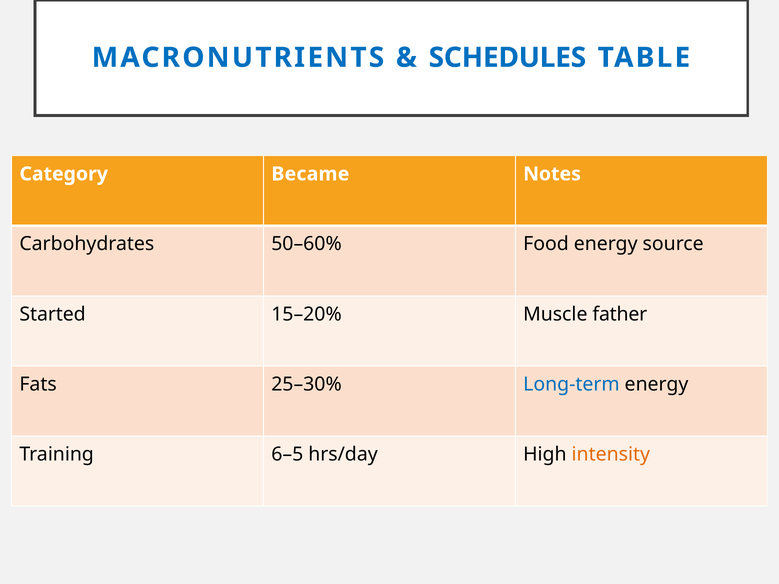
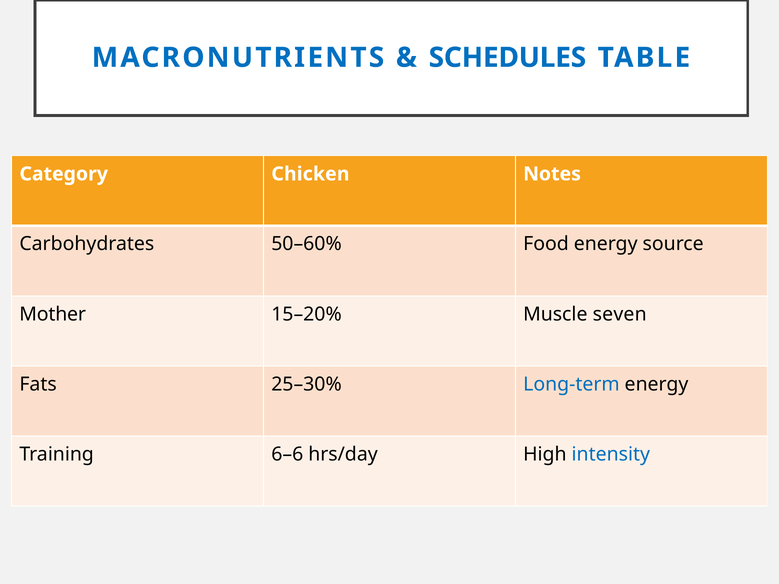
Became: Became -> Chicken
Started: Started -> Mother
father: father -> seven
6–5: 6–5 -> 6–6
intensity colour: orange -> blue
